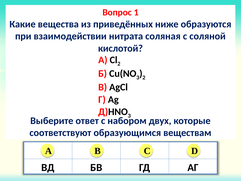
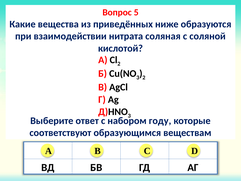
1: 1 -> 5
двух: двух -> году
